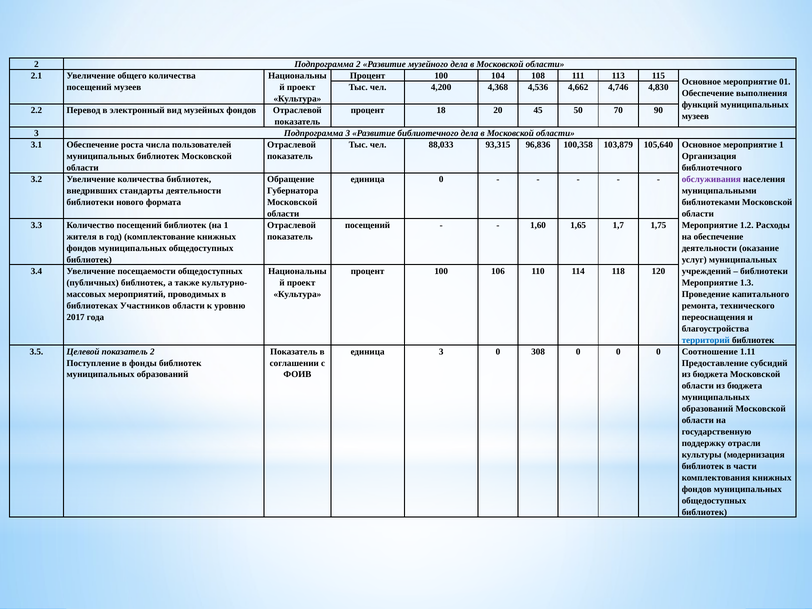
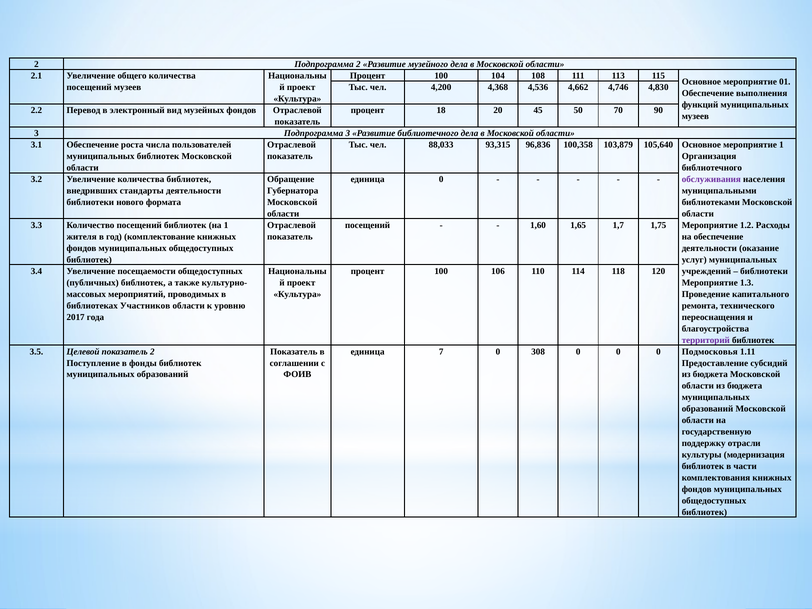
территорий colour: blue -> purple
единица 3: 3 -> 7
Соотношение: Соотношение -> Подмосковья
